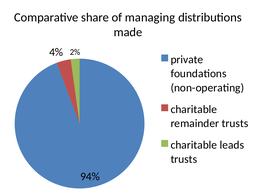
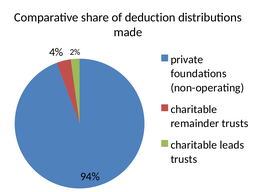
managing: managing -> deduction
